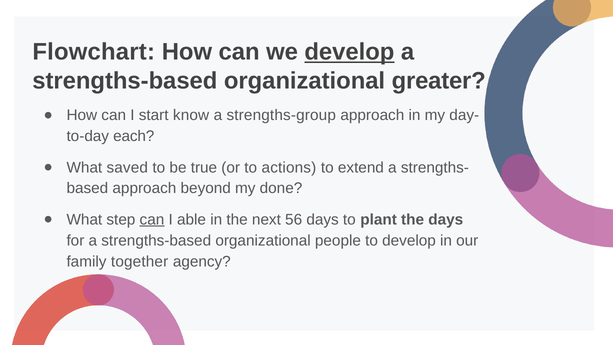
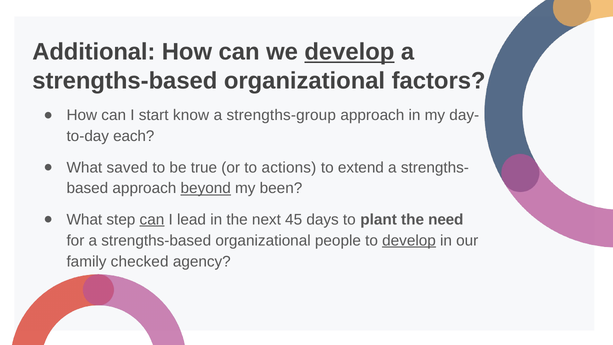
Flowchart: Flowchart -> Additional
greater: greater -> factors
beyond underline: none -> present
done: done -> been
able: able -> lead
56: 56 -> 45
the days: days -> need
develop at (409, 240) underline: none -> present
together: together -> checked
